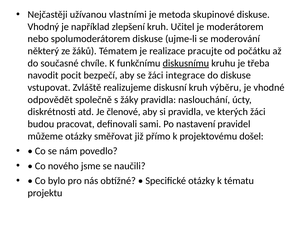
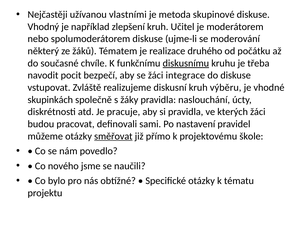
pracujte: pracujte -> druhého
odpovědět: odpovědět -> skupinkách
členové: členové -> pracuje
směřovat underline: none -> present
došel: došel -> škole
